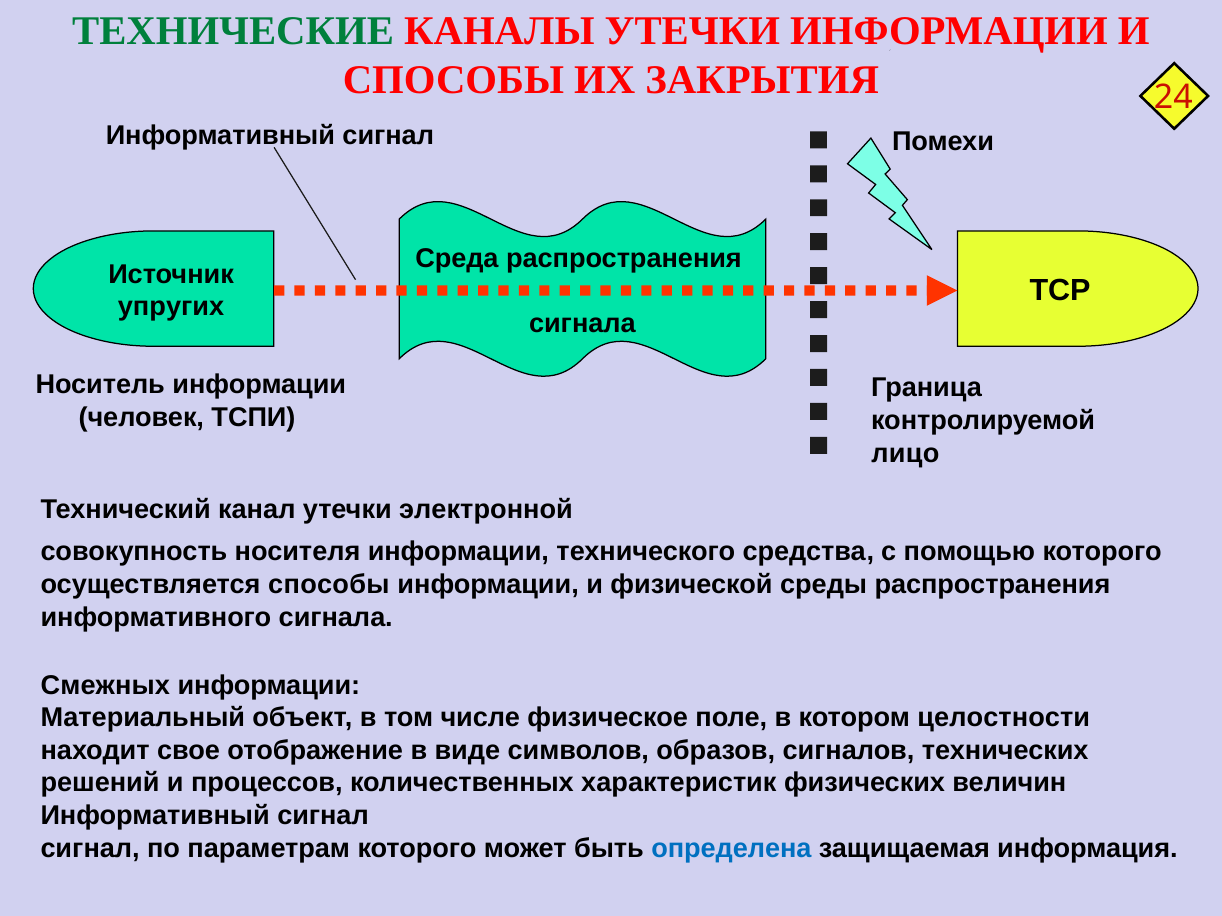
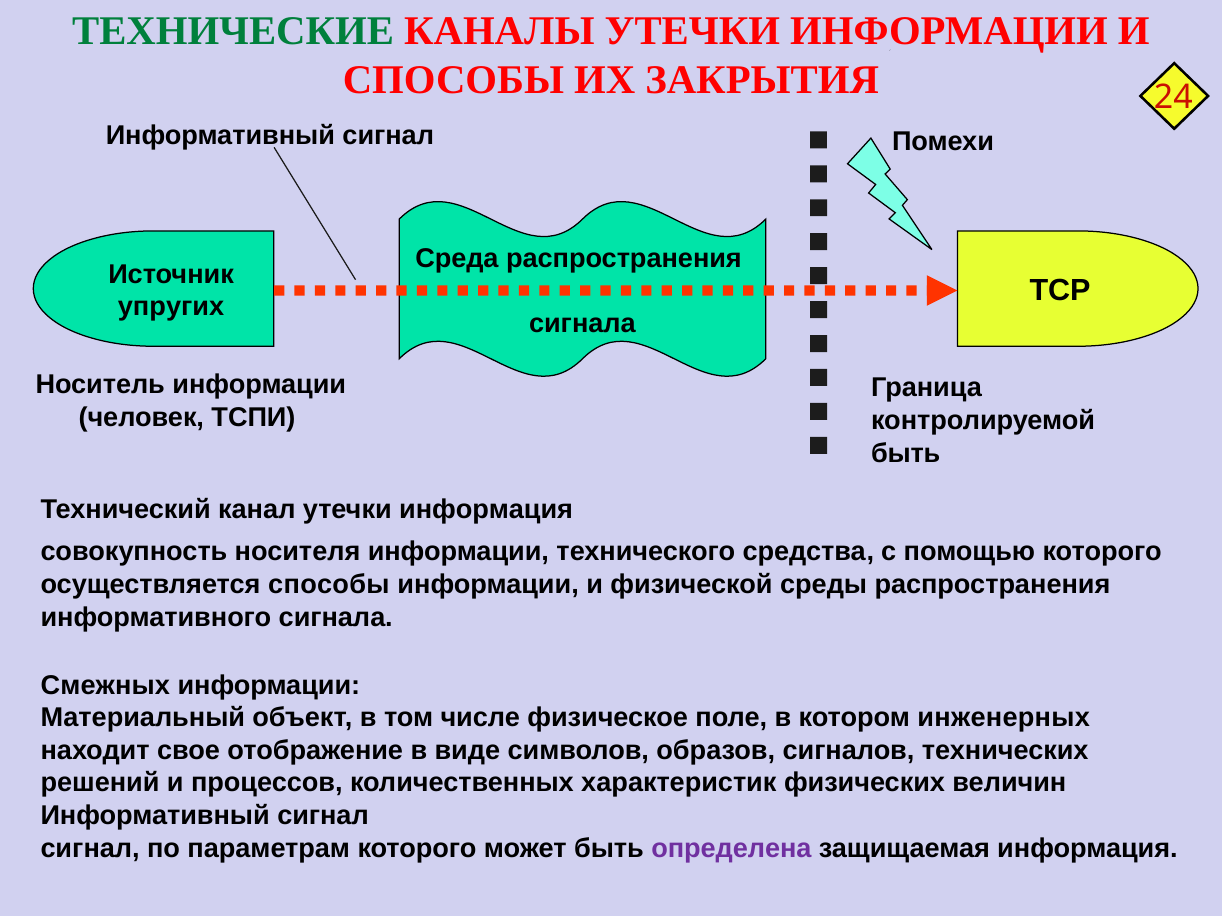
лицо at (905, 453): лицо -> быть
утечки электронной: электронной -> информация
целостности: целостности -> инженерных
определена colour: blue -> purple
